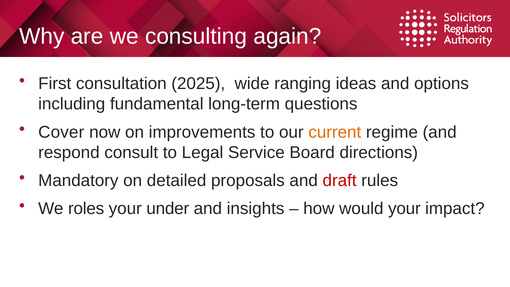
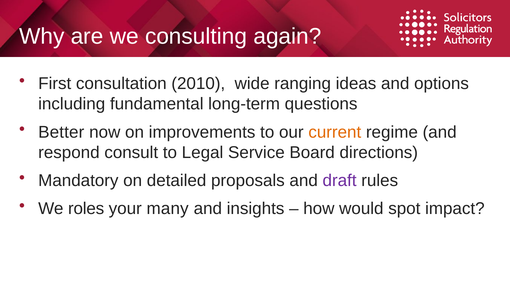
2025: 2025 -> 2010
Cover: Cover -> Better
draft colour: red -> purple
under: under -> many
would your: your -> spot
